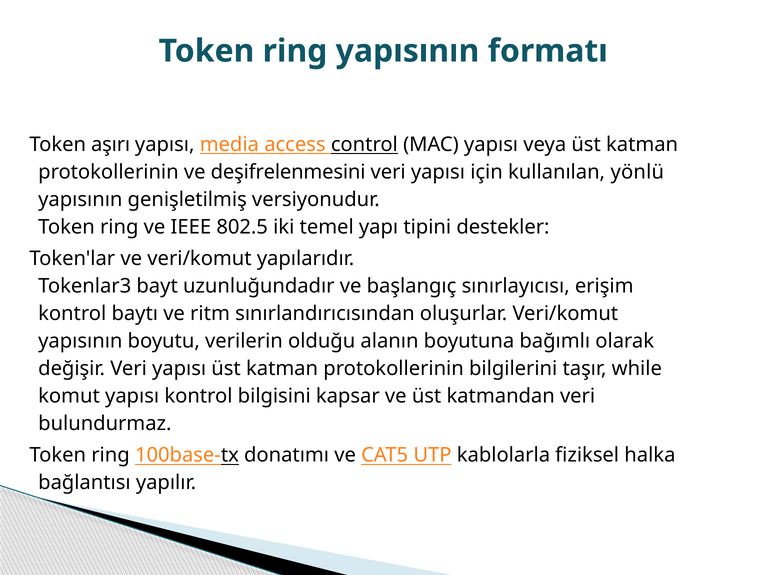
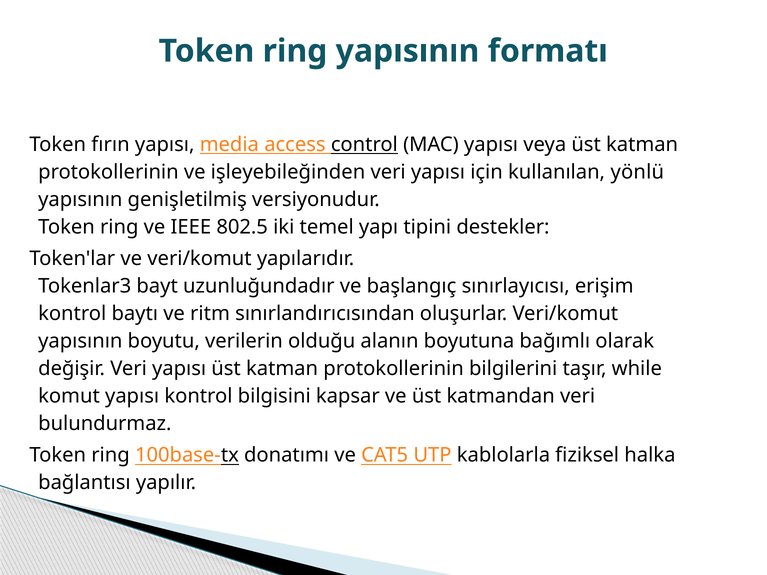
aşırı: aşırı -> fırın
deşifrelenmesini: deşifrelenmesini -> işleyebileğinden
